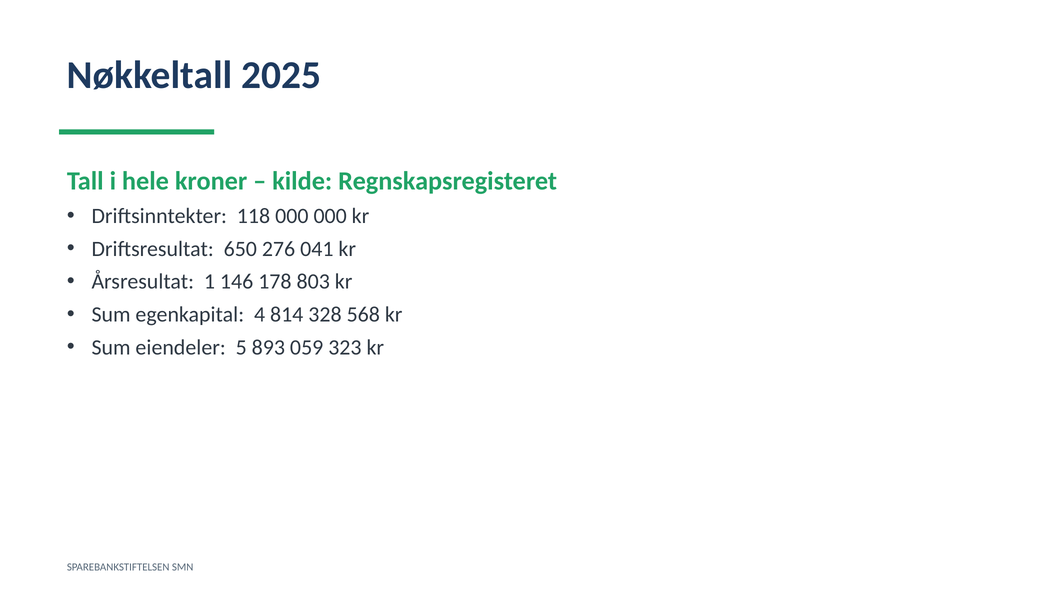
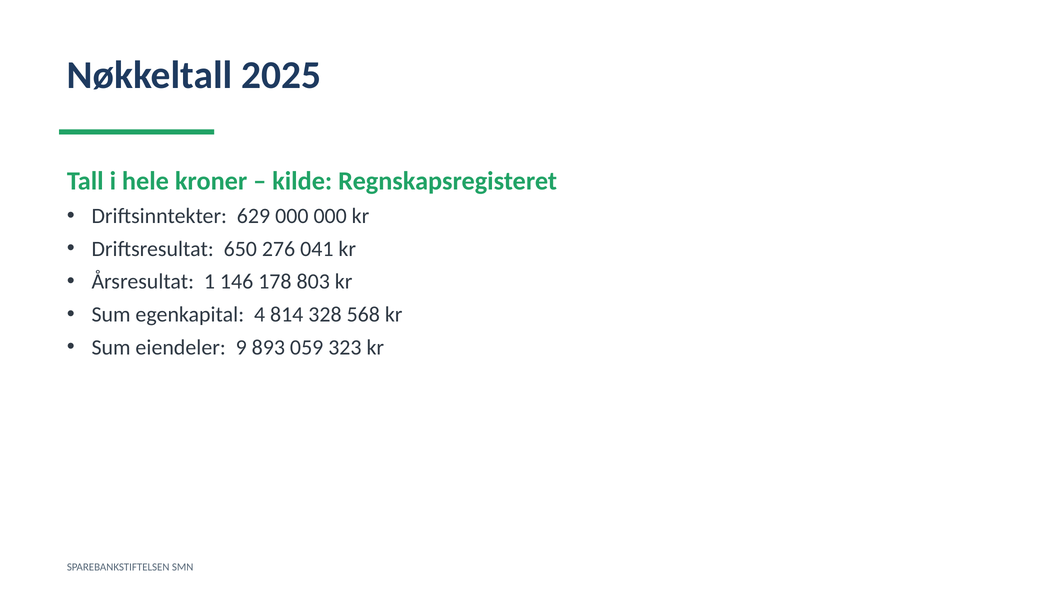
118: 118 -> 629
5: 5 -> 9
